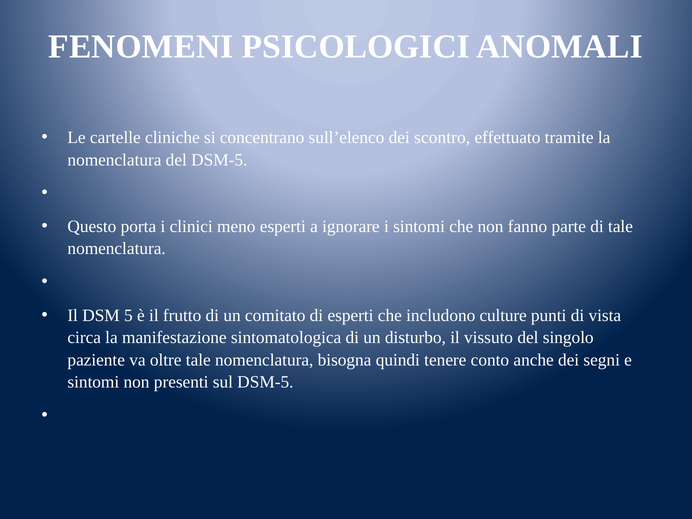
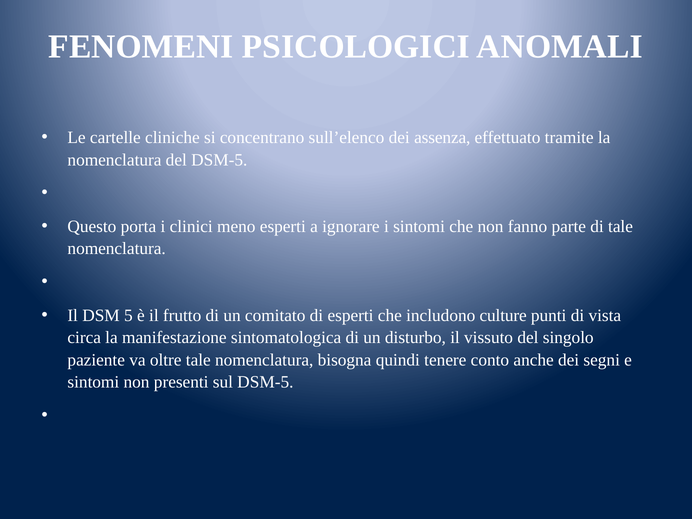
scontro: scontro -> assenza
